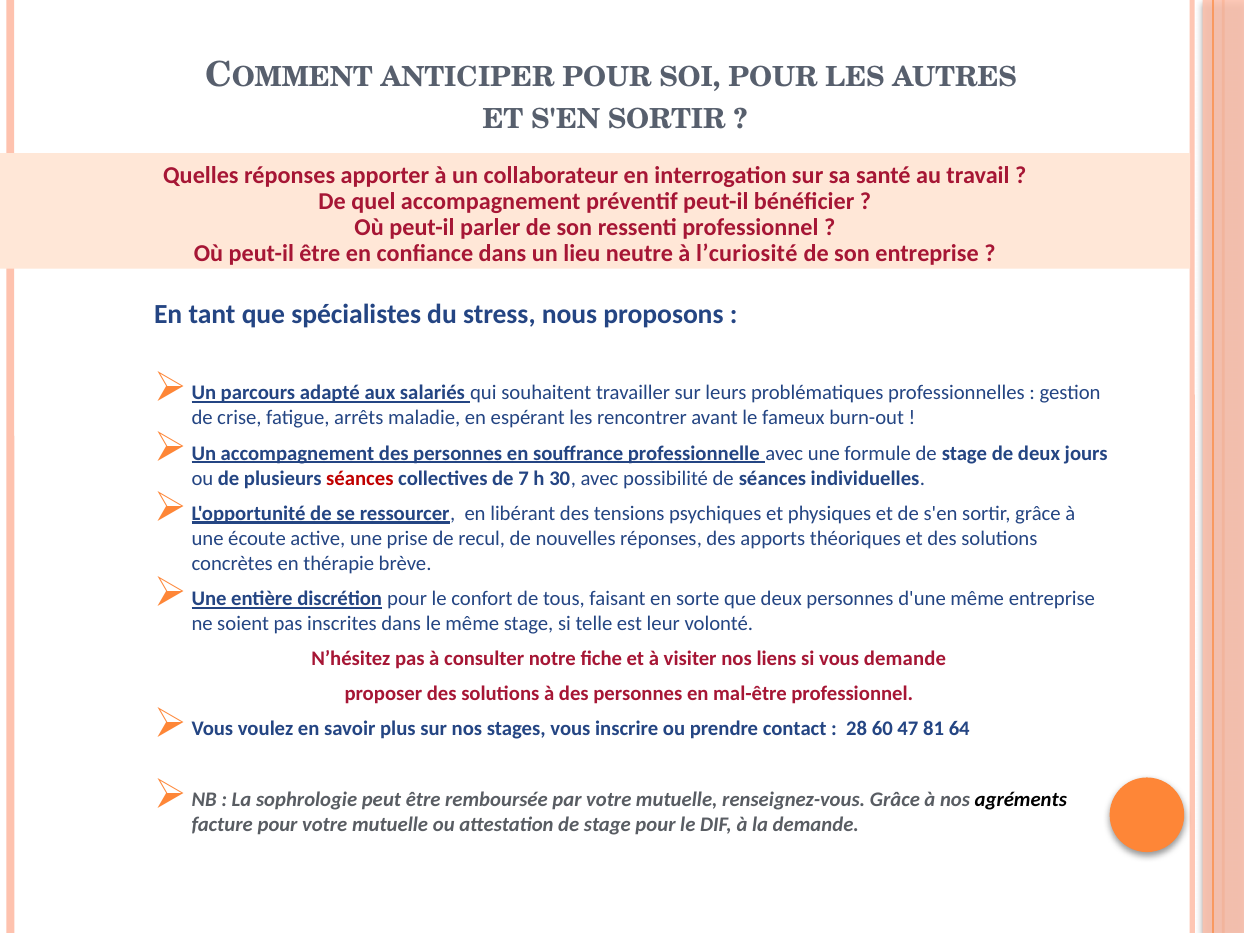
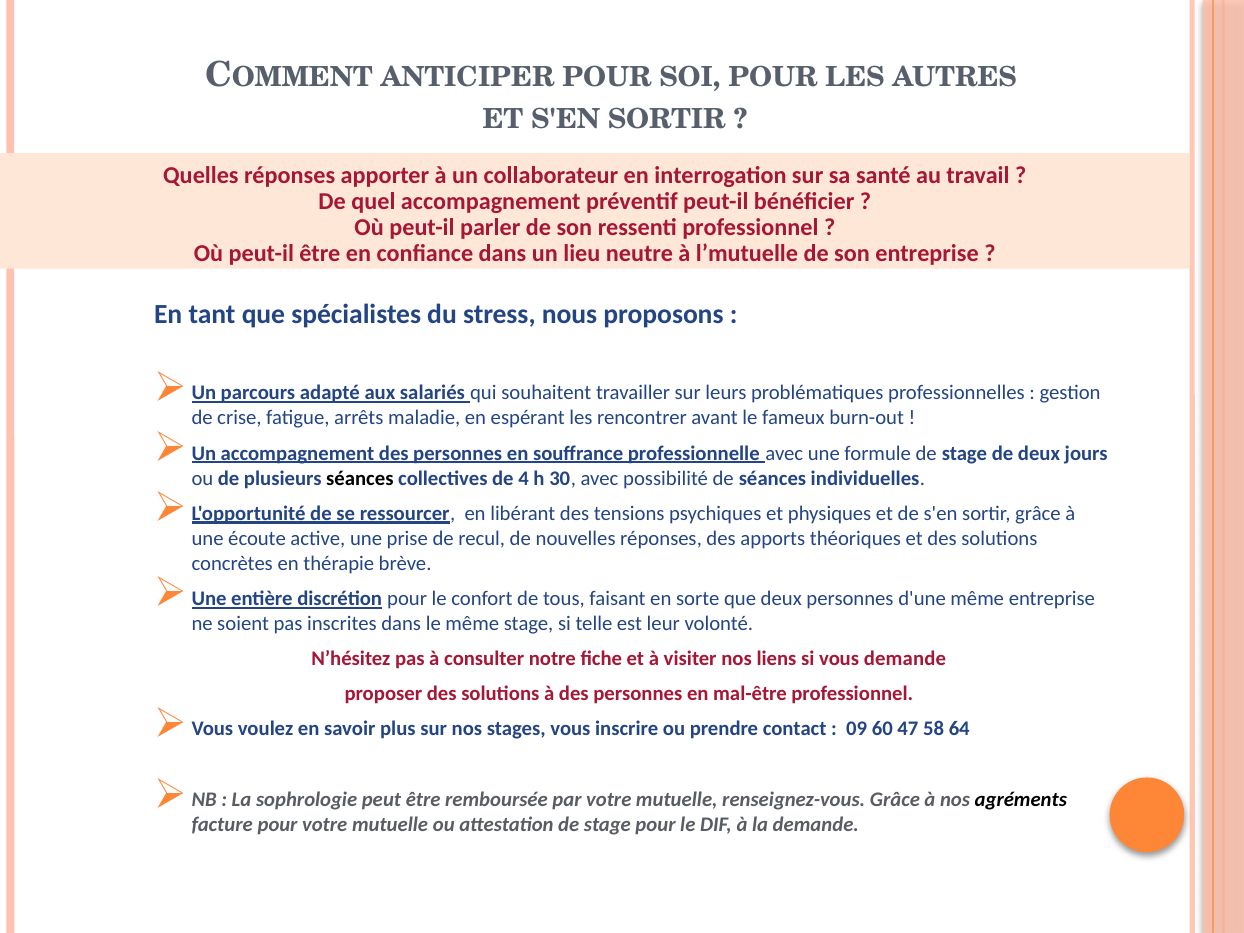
l’curiosité: l’curiosité -> l’mutuelle
séances at (360, 478) colour: red -> black
7: 7 -> 4
28: 28 -> 09
81: 81 -> 58
